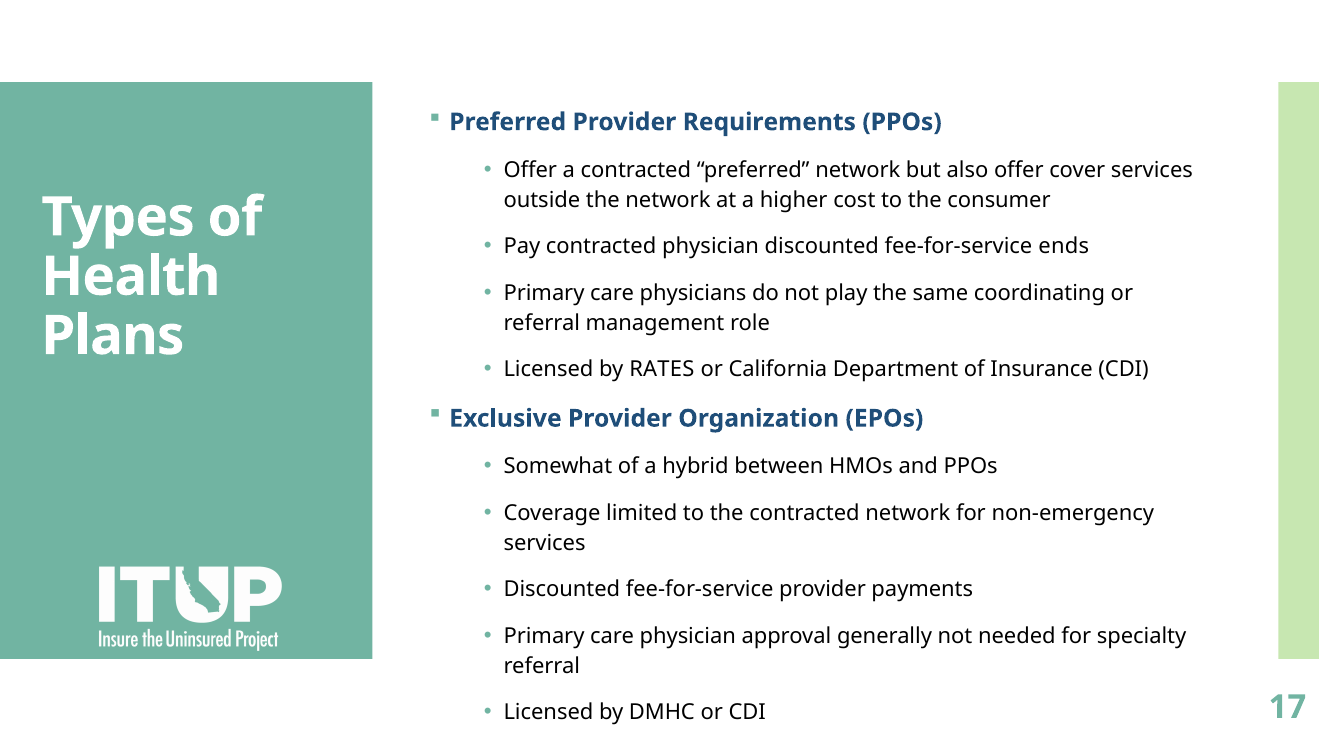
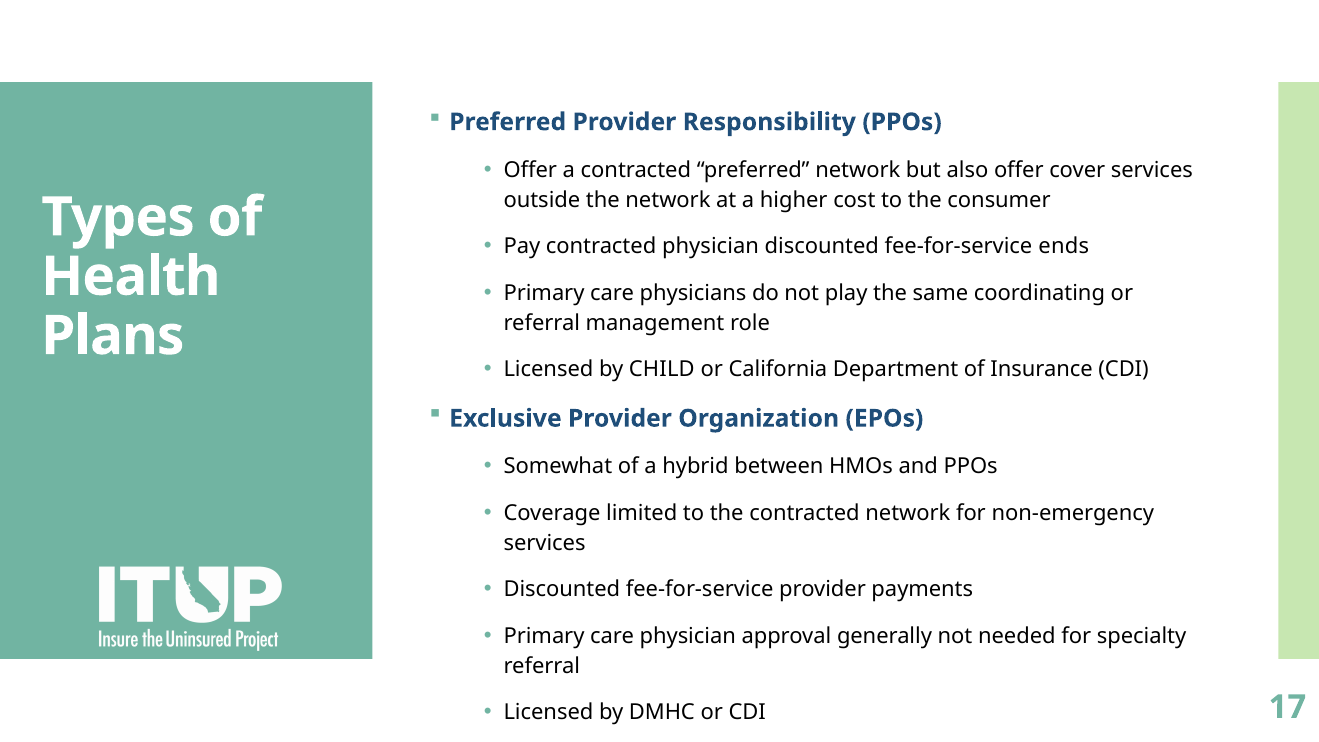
Requirements: Requirements -> Responsibility
RATES: RATES -> CHILD
